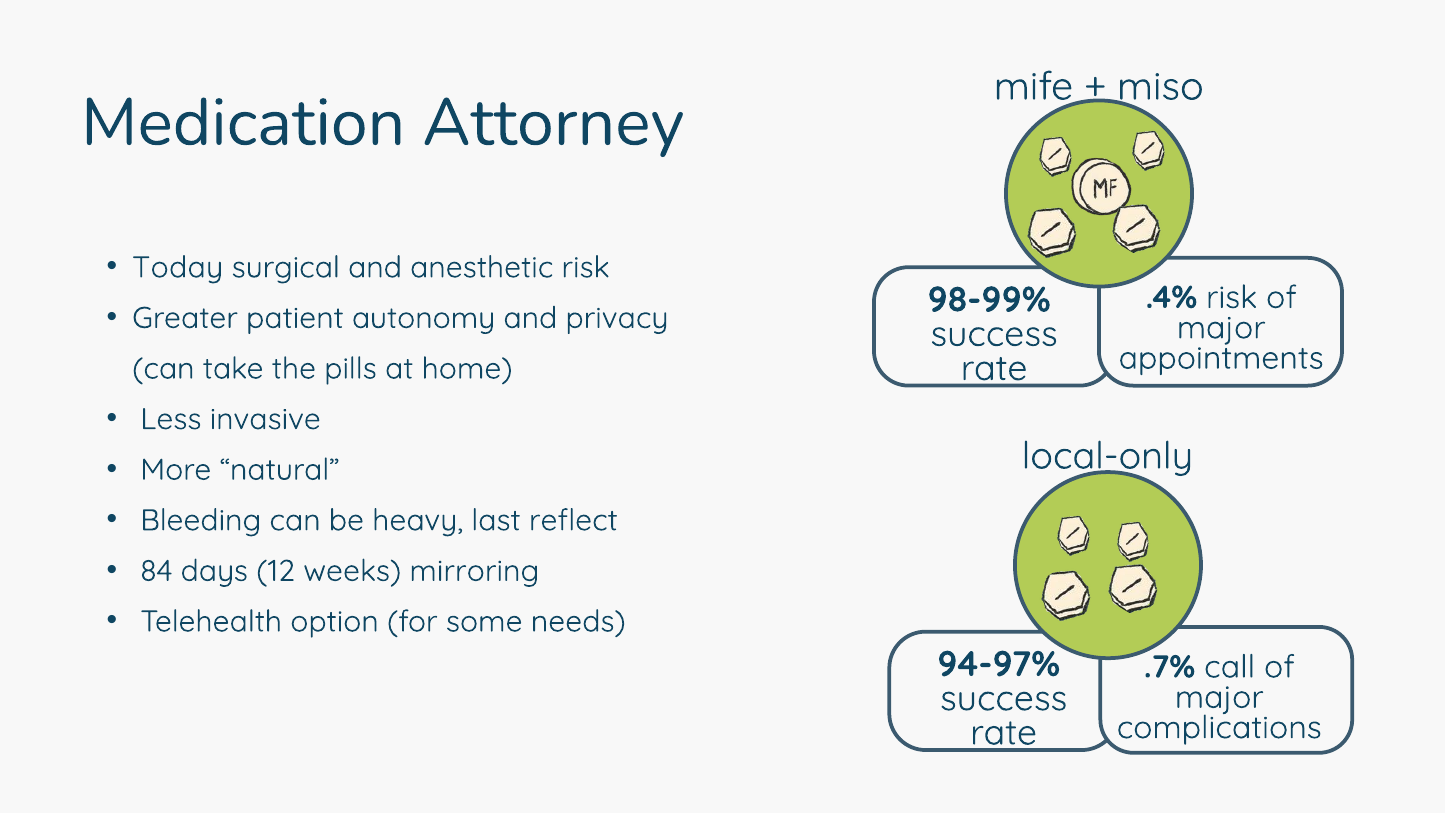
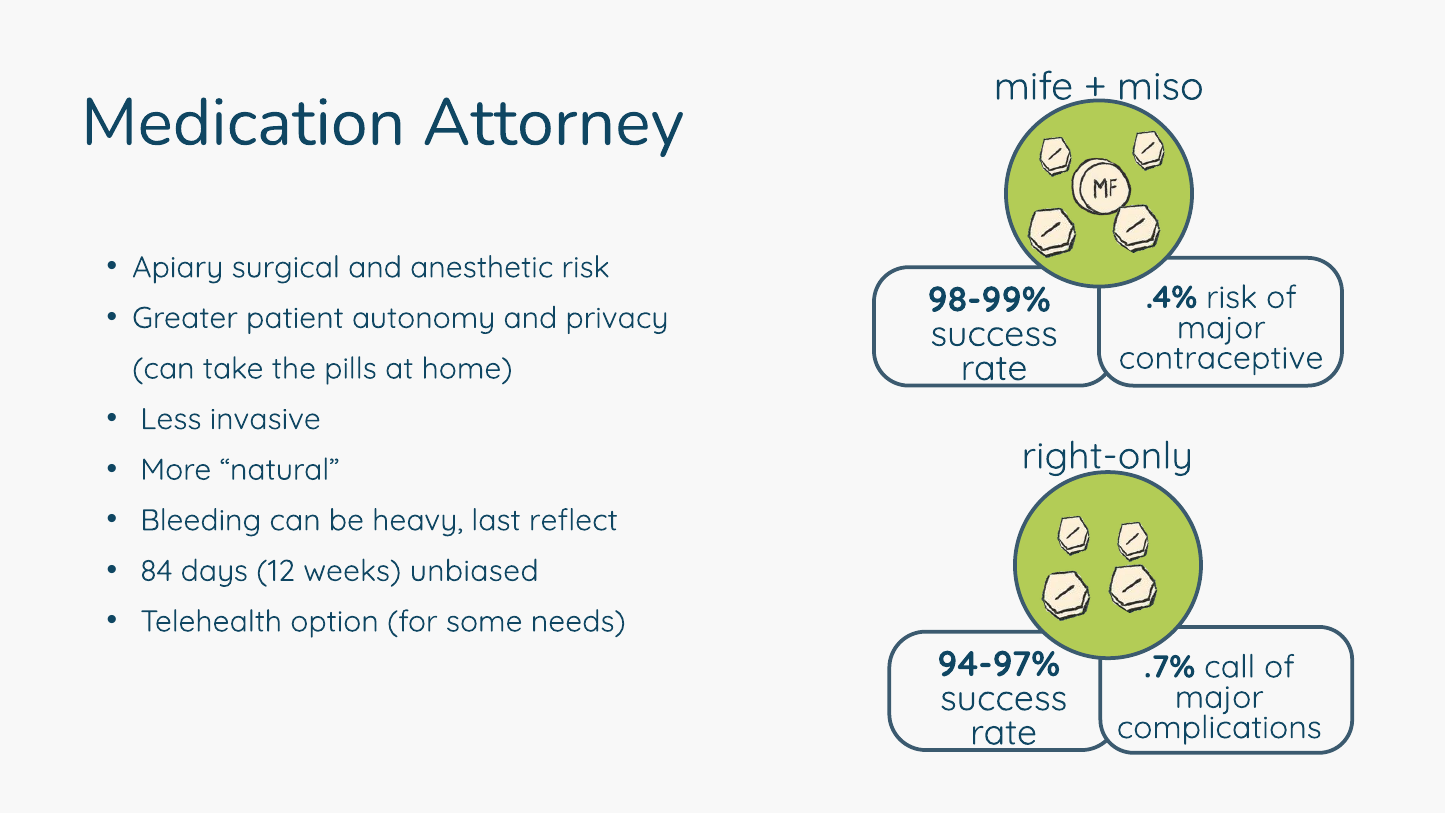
Today: Today -> Apiary
appointments: appointments -> contraceptive
local-only: local-only -> right-only
mirroring: mirroring -> unbiased
